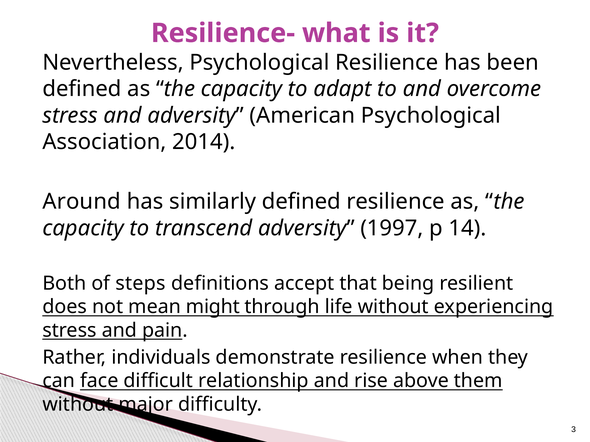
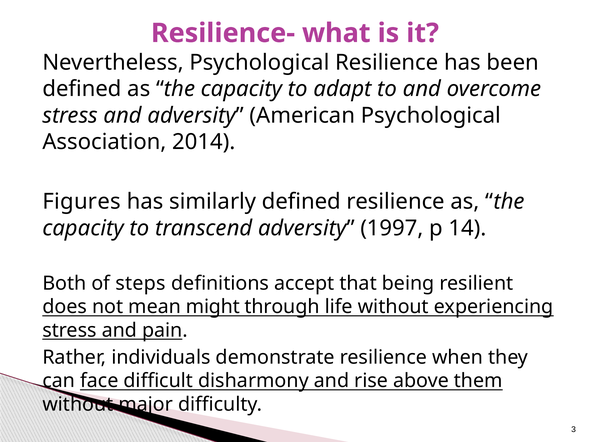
Around: Around -> Figures
relationship: relationship -> disharmony
